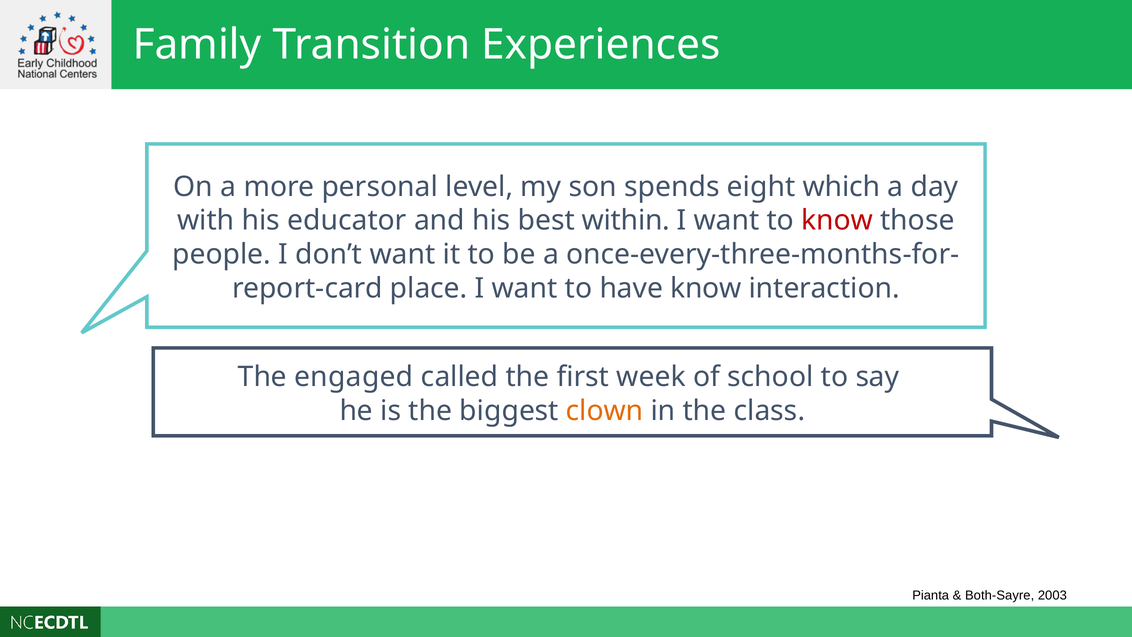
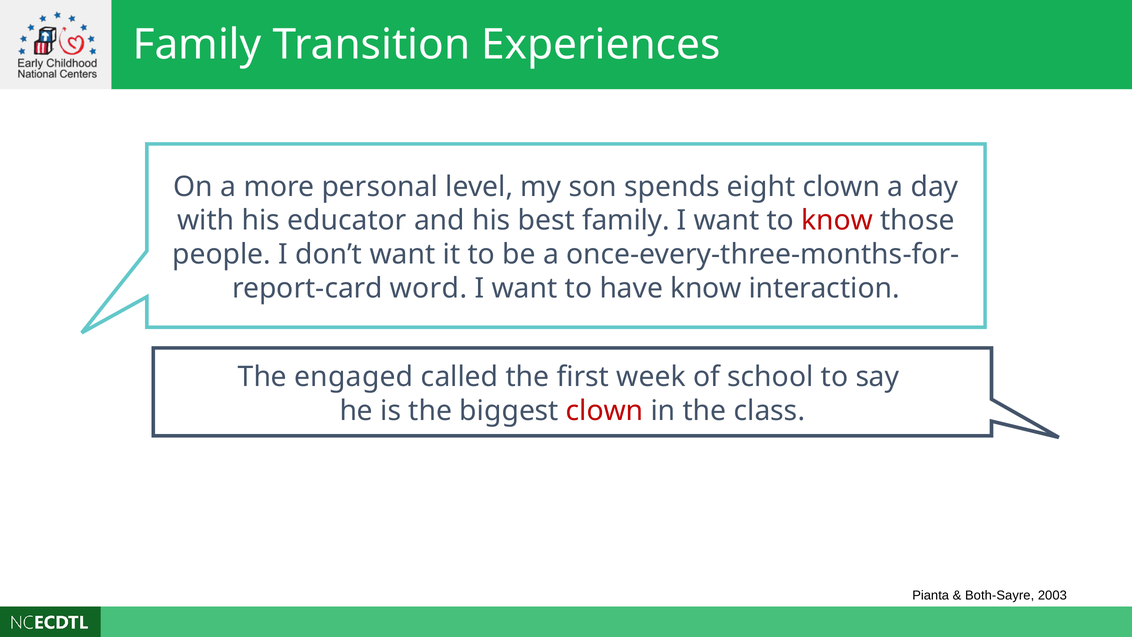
eight which: which -> clown
best within: within -> family
place: place -> word
clown at (605, 411) colour: orange -> red
